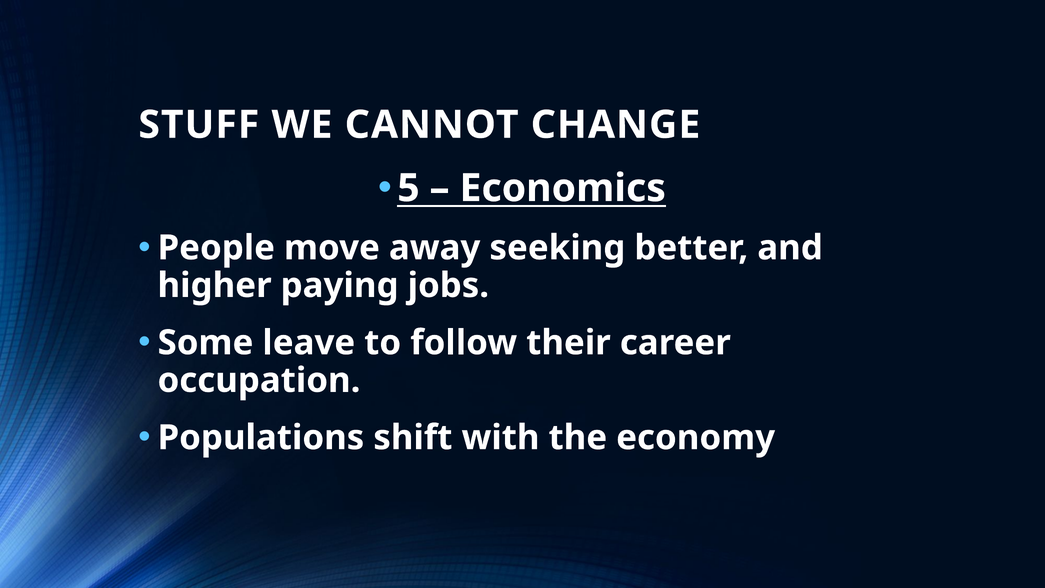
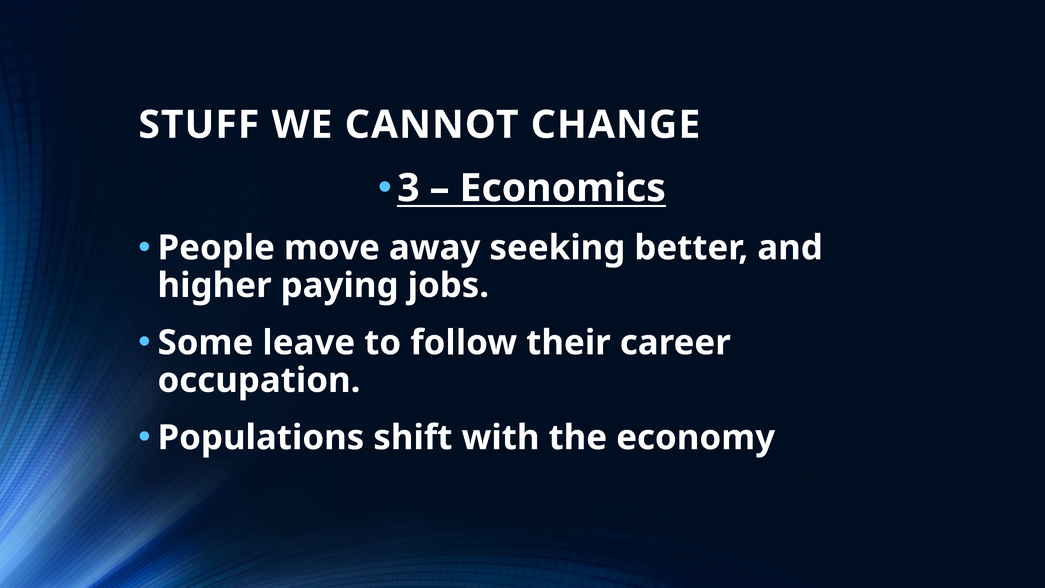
5: 5 -> 3
